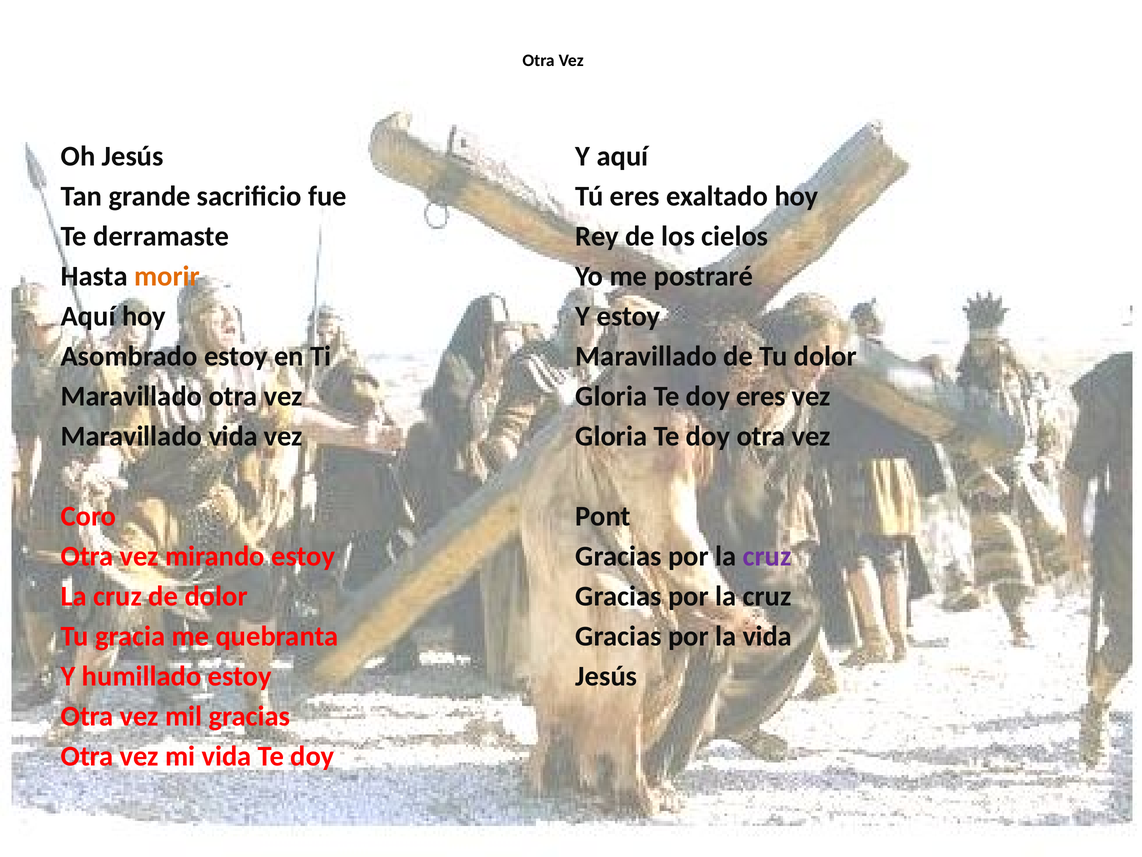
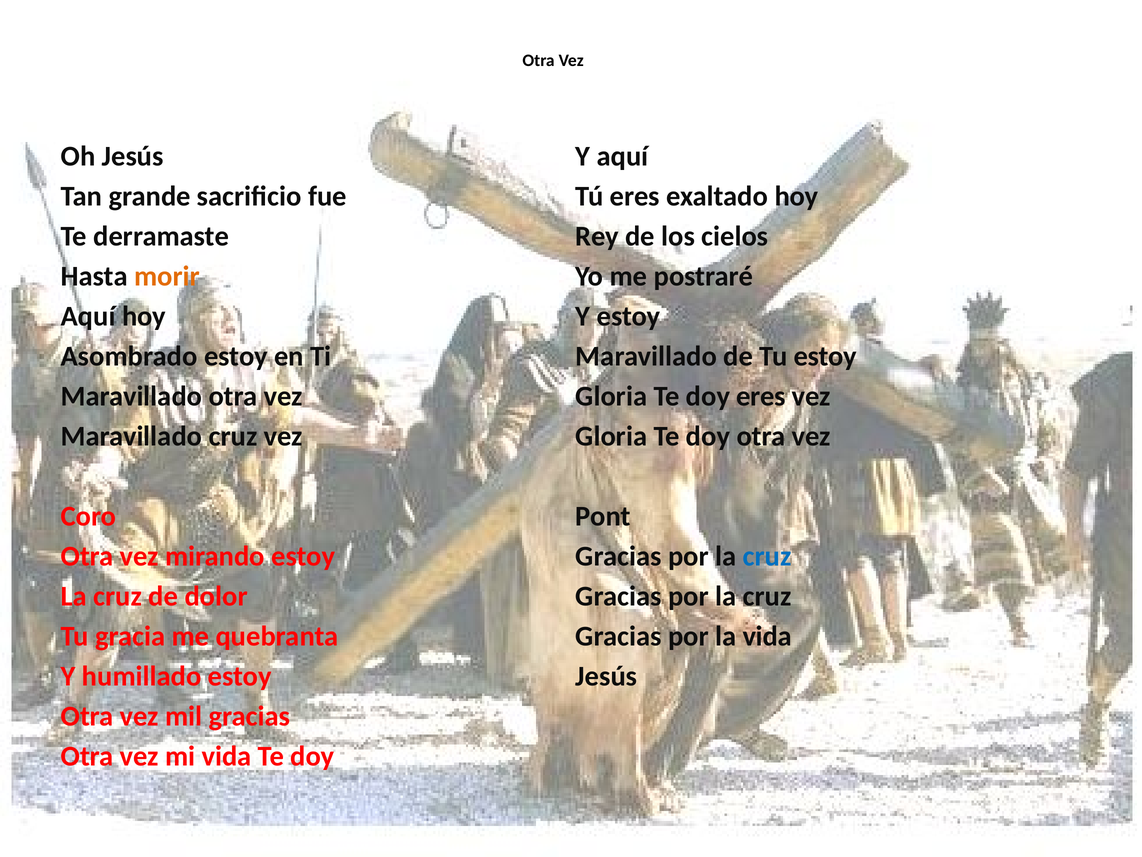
Tu dolor: dolor -> estoy
Maravillado vida: vida -> cruz
cruz at (767, 556) colour: purple -> blue
